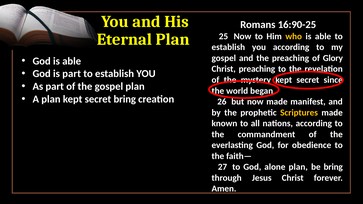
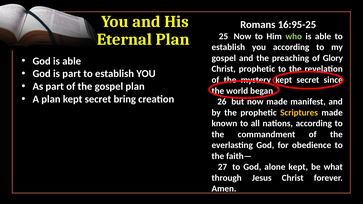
16:90-25: 16:90-25 -> 16:95-25
who colour: yellow -> light green
Christ preaching: preaching -> prophetic
alone plan: plan -> kept
be bring: bring -> what
